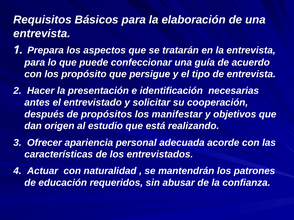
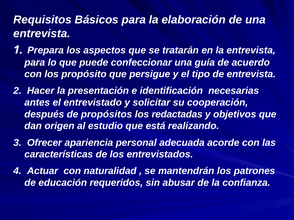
manifestar: manifestar -> redactadas
